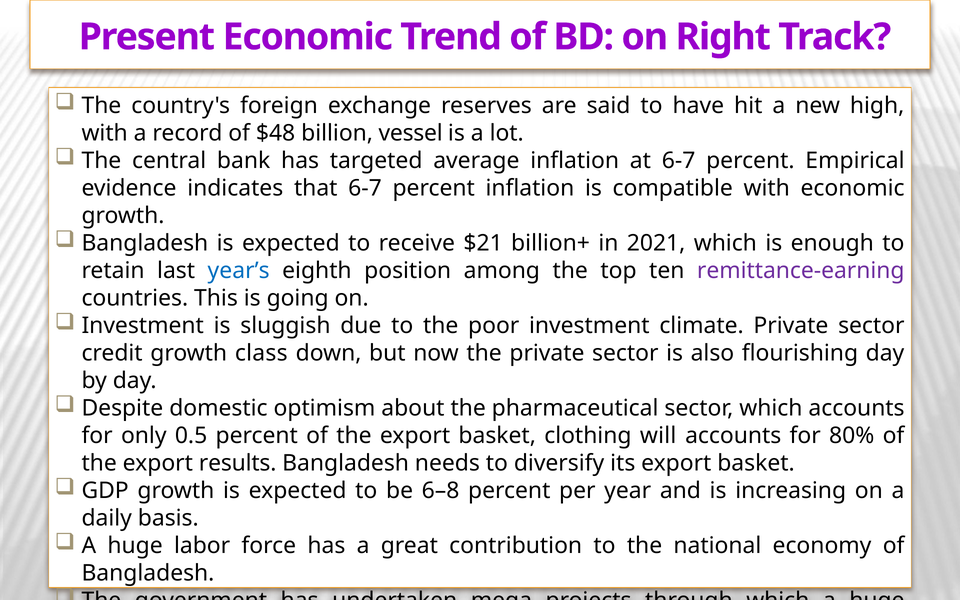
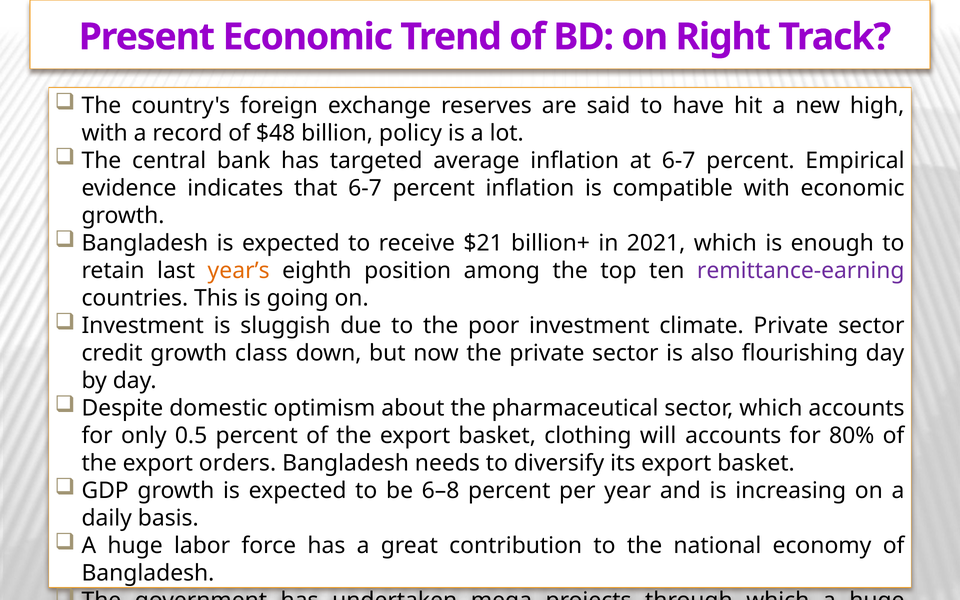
vessel: vessel -> policy
year’s colour: blue -> orange
results: results -> orders
